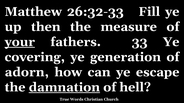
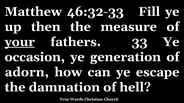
26:32-33: 26:32-33 -> 46:32-33
covering: covering -> occasion
damnation underline: present -> none
